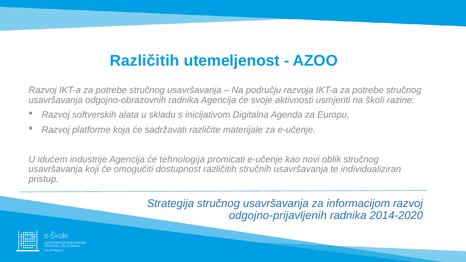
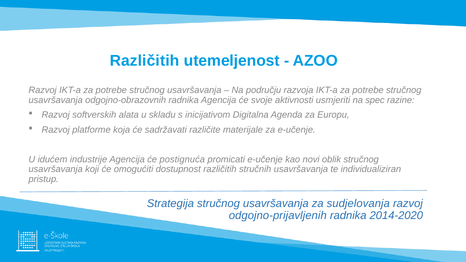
školi: školi -> spec
tehnologija: tehnologija -> postignuća
informacijom: informacijom -> sudjelovanja
